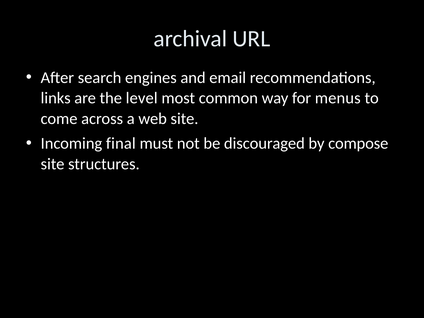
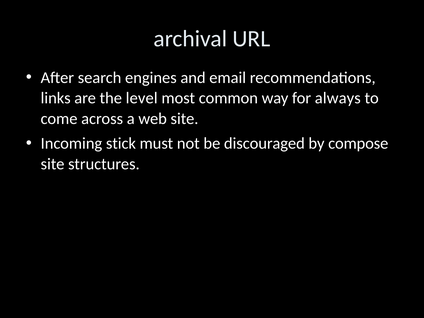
menus: menus -> always
final: final -> stick
